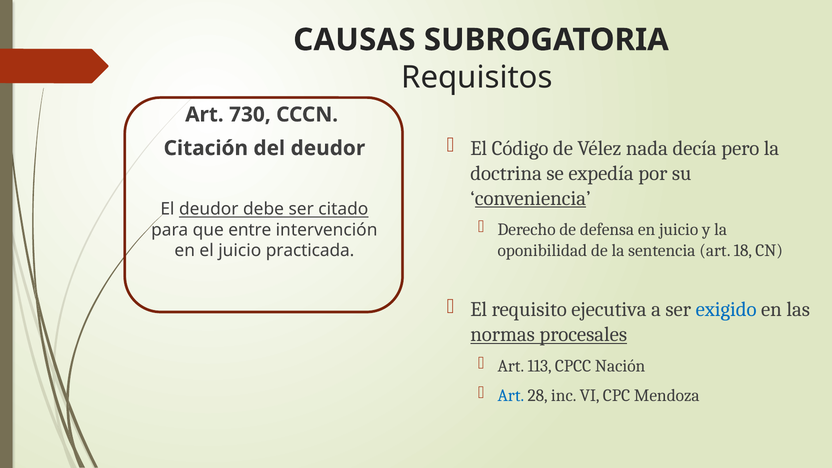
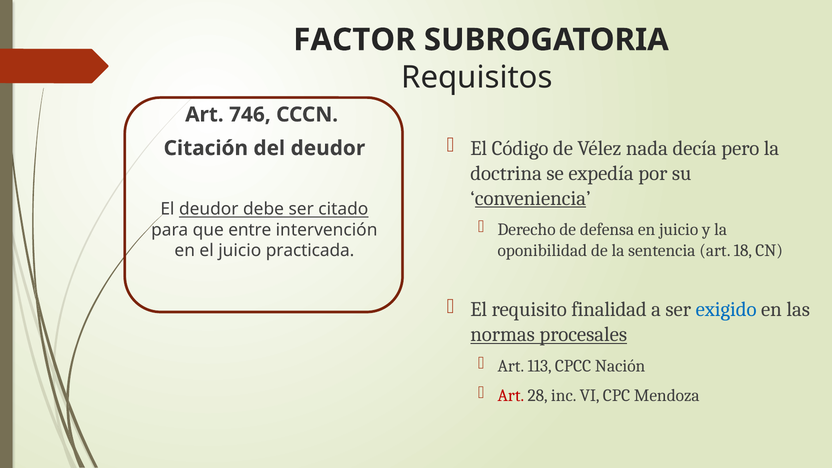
CAUSAS: CAUSAS -> FACTOR
730: 730 -> 746
ejecutiva: ejecutiva -> finalidad
Art at (511, 395) colour: blue -> red
